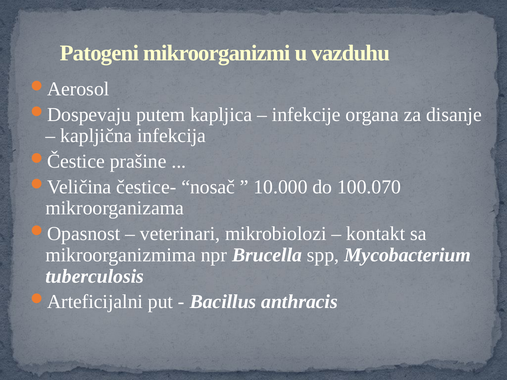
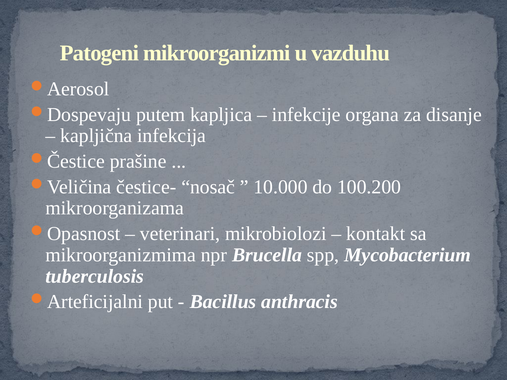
100.070: 100.070 -> 100.200
